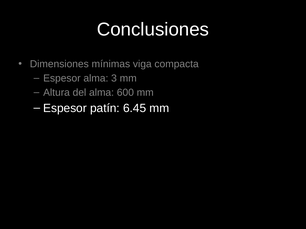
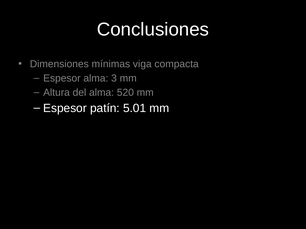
600: 600 -> 520
6.45: 6.45 -> 5.01
